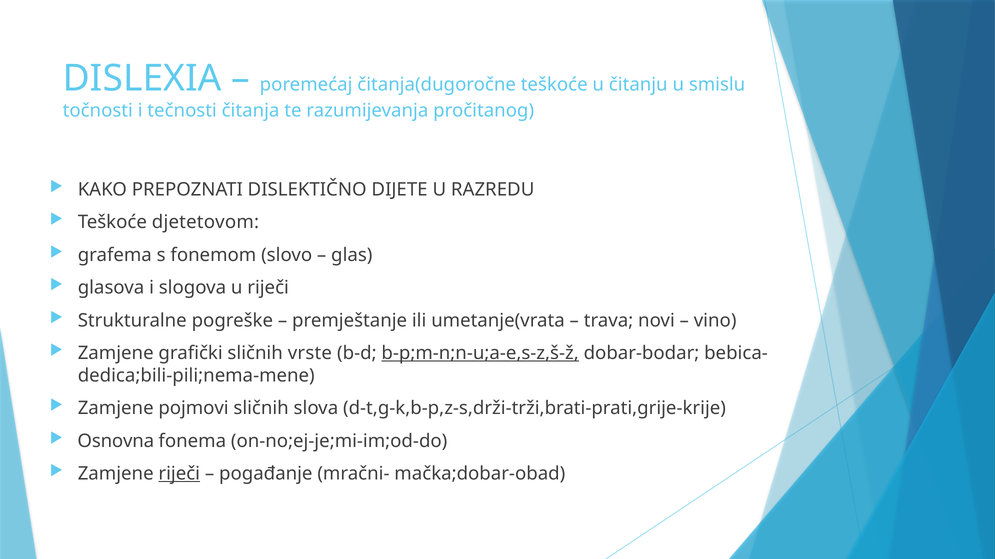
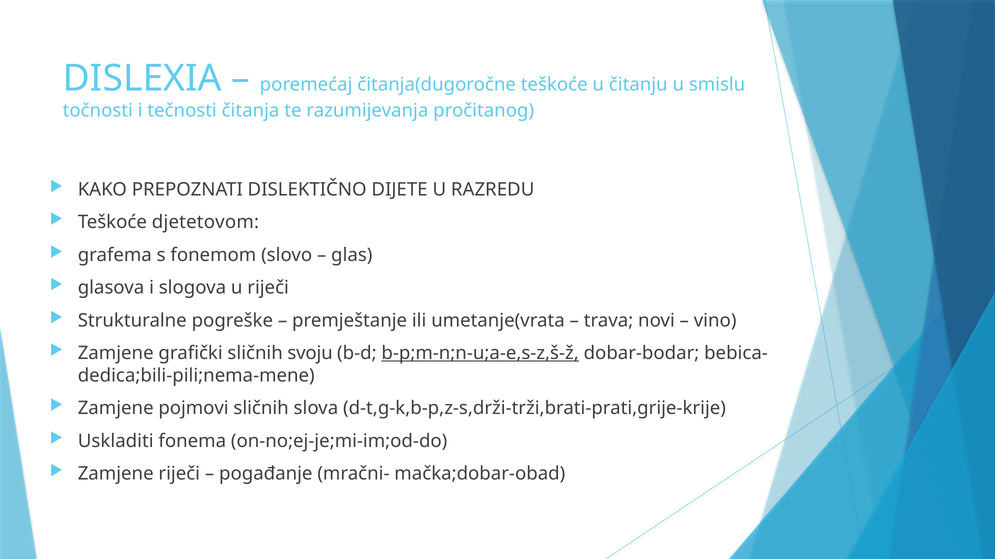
vrste: vrste -> svoju
Osnovna: Osnovna -> Uskladiti
riječi at (179, 474) underline: present -> none
